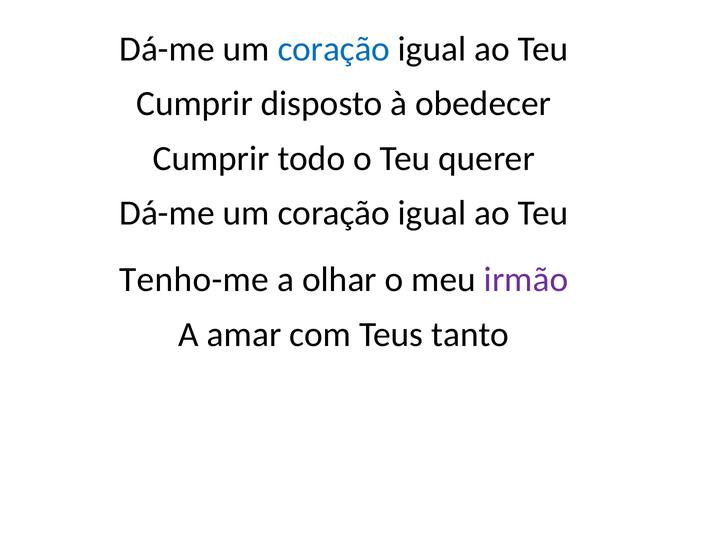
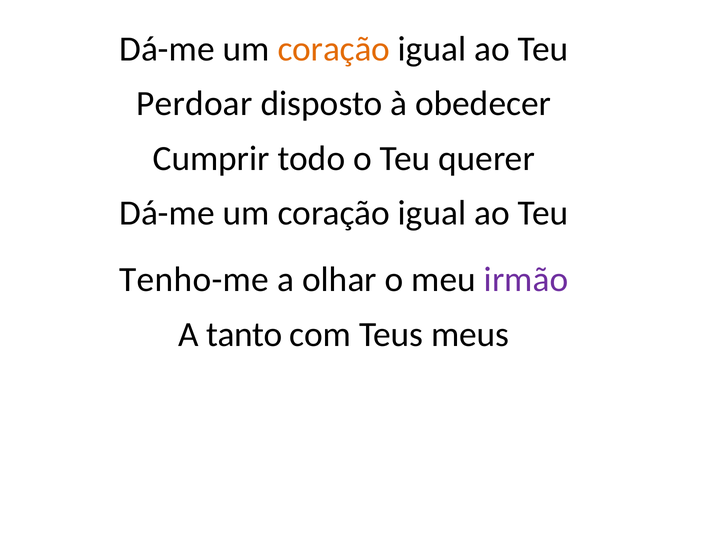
coração at (334, 49) colour: blue -> orange
Cumprir at (195, 104): Cumprir -> Perdoar
amar: amar -> tanto
tanto: tanto -> meus
